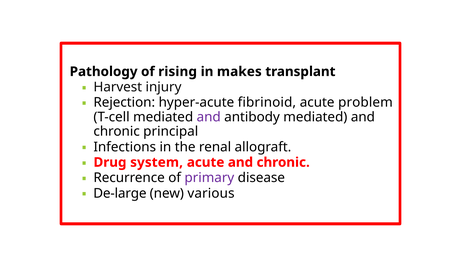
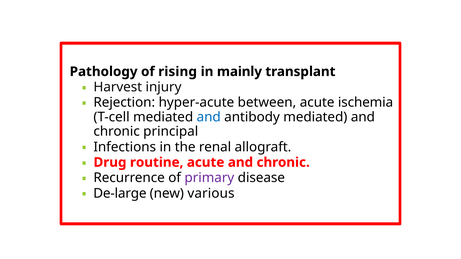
makes: makes -> mainly
fibrinoid: fibrinoid -> between
problem: problem -> ischemia
and at (209, 117) colour: purple -> blue
system: system -> routine
